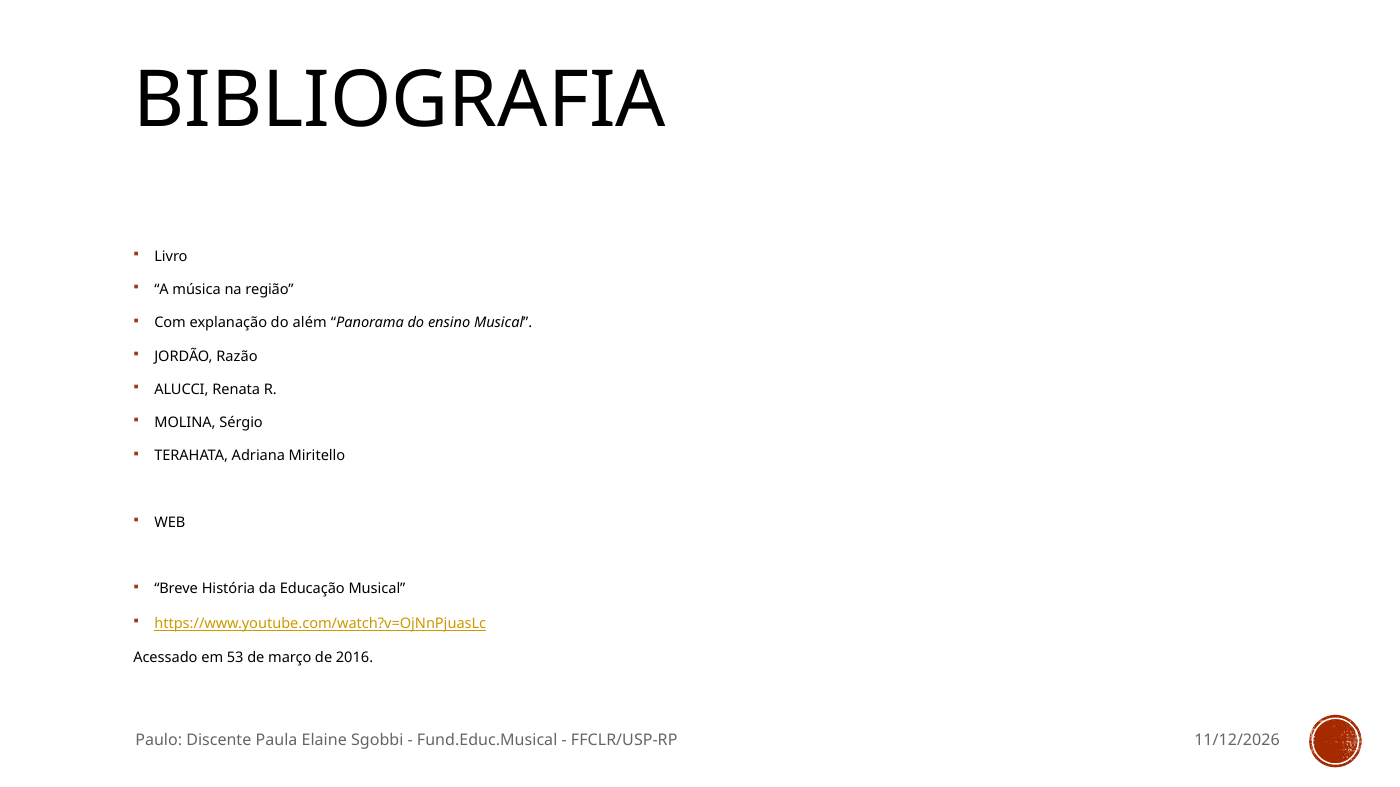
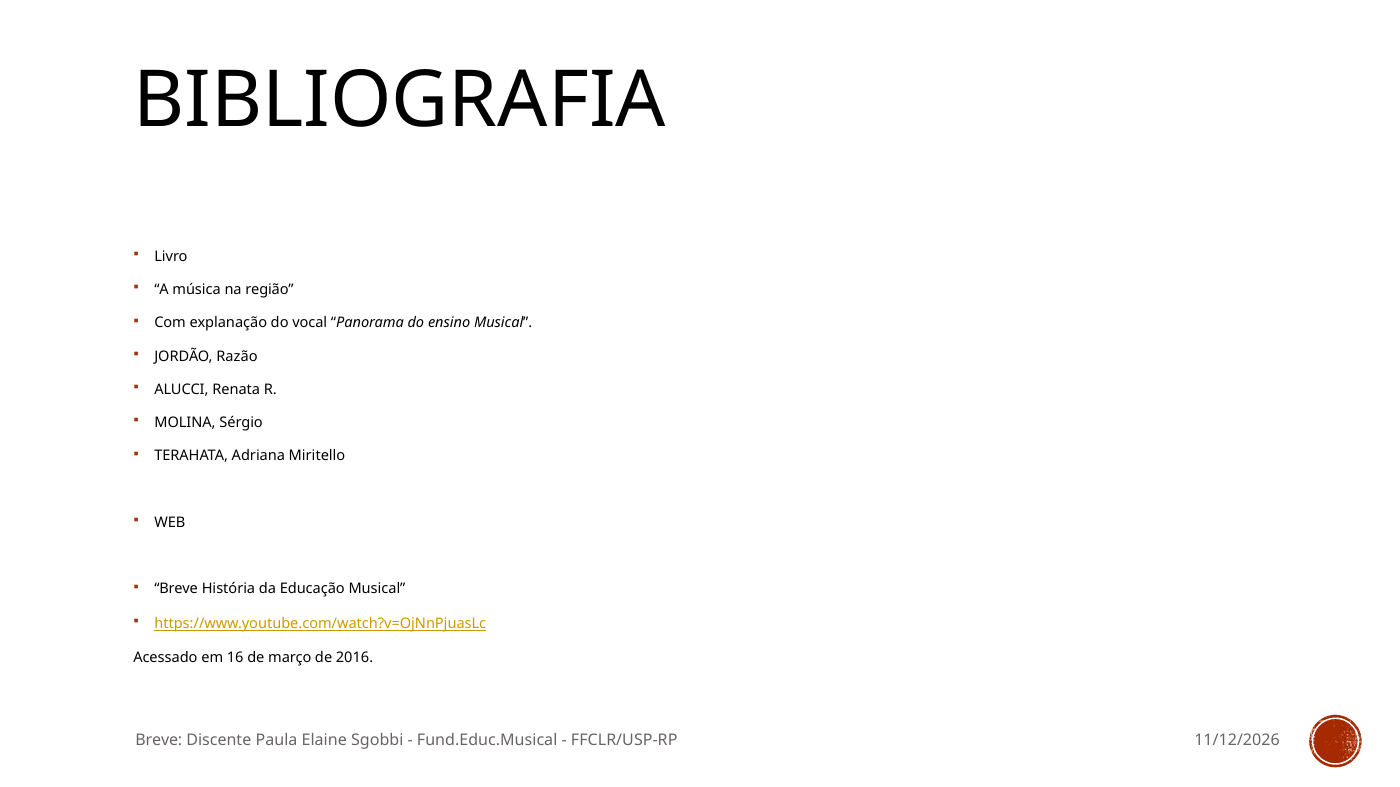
além: além -> vocal
53: 53 -> 16
Paulo at (159, 741): Paulo -> Breve
